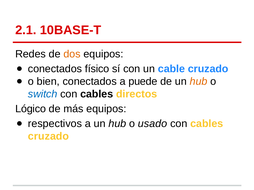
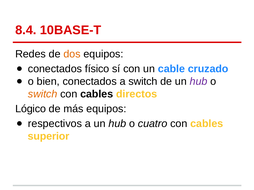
2.1: 2.1 -> 8.4
a puede: puede -> switch
hub at (199, 82) colour: orange -> purple
switch at (43, 94) colour: blue -> orange
usado: usado -> cuatro
cruzado at (48, 137): cruzado -> superior
